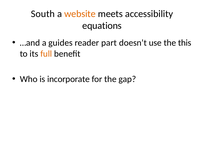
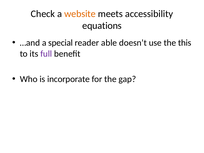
South: South -> Check
guides: guides -> special
part: part -> able
full colour: orange -> purple
